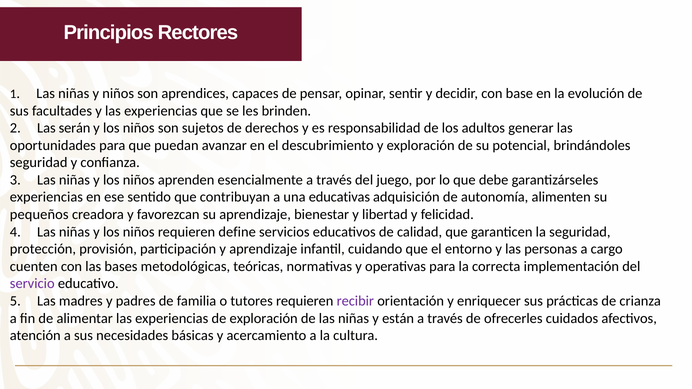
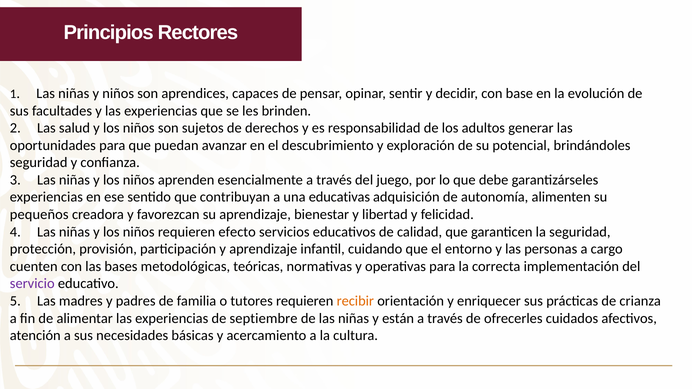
serán: serán -> salud
define: define -> efecto
recibir colour: purple -> orange
de exploración: exploración -> septiembre
